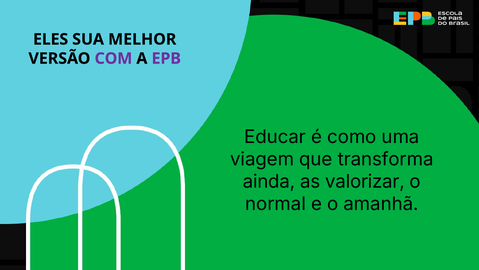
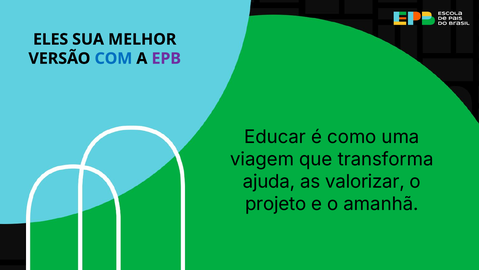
COM colour: purple -> blue
ainda: ainda -> ajuda
normal: normal -> projeto
